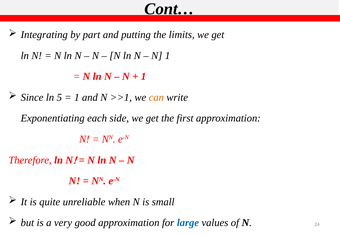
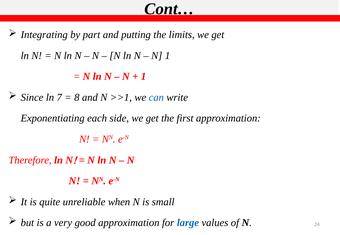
5: 5 -> 7
1 at (77, 98): 1 -> 8
can colour: orange -> blue
